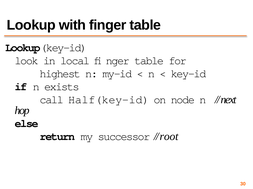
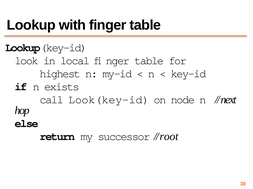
Half(key-id: Half(key-id -> Look(key-id
